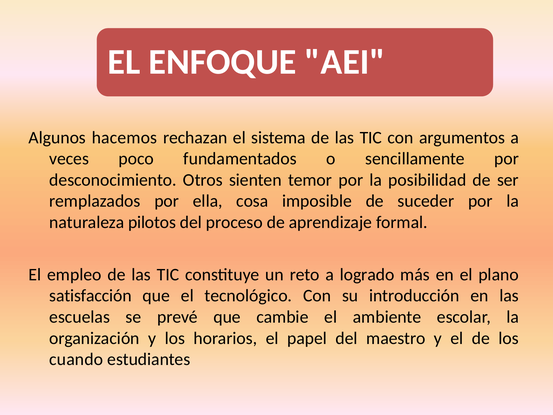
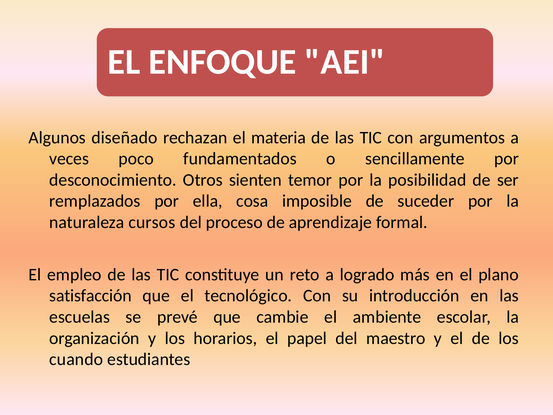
hacemos: hacemos -> diseñado
sistema: sistema -> materia
pilotos: pilotos -> cursos
